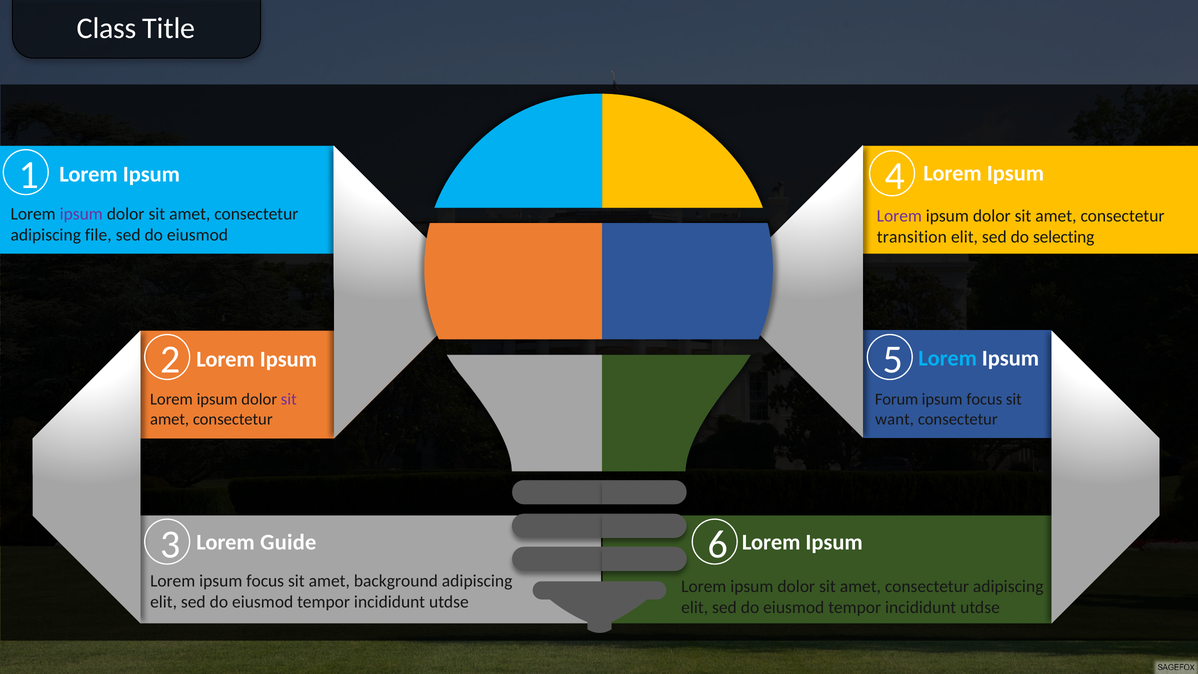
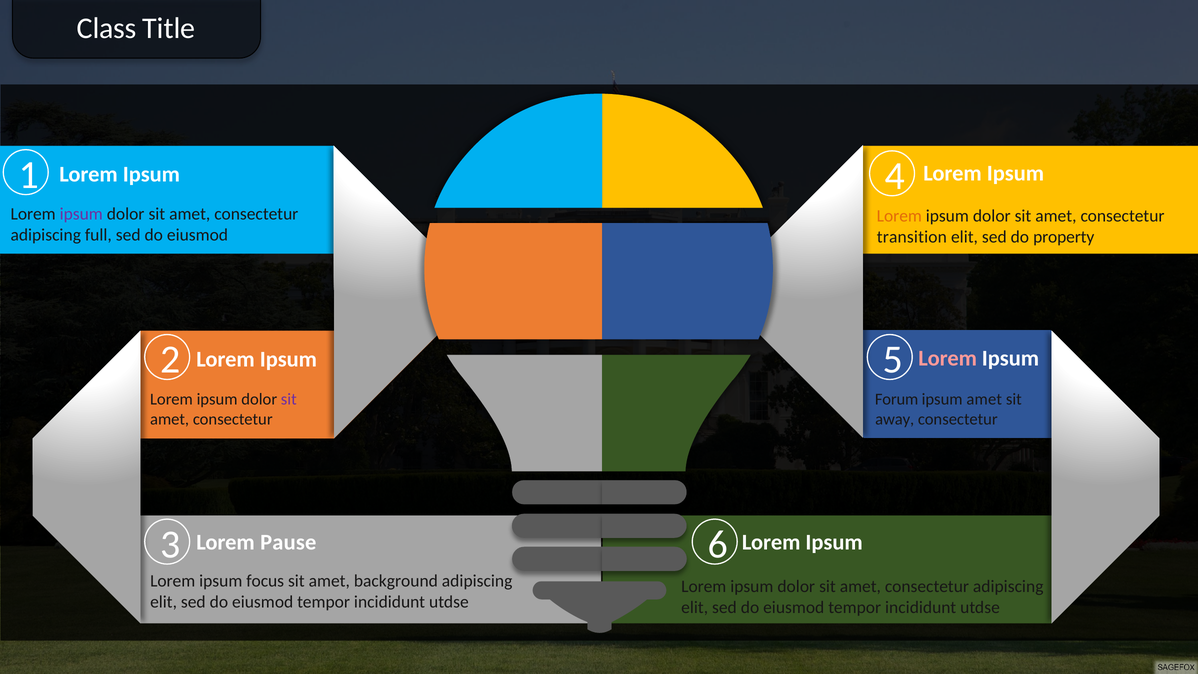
Lorem at (899, 216) colour: purple -> orange
file: file -> full
selecting: selecting -> property
Lorem at (948, 358) colour: light blue -> pink
focus at (984, 399): focus -> amet
want: want -> away
Guide: Guide -> Pause
